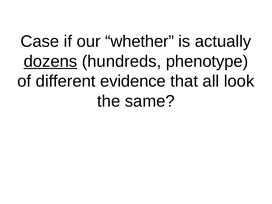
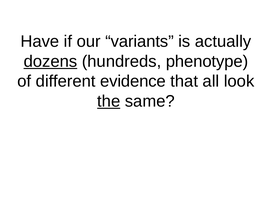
Case: Case -> Have
whether: whether -> variants
the underline: none -> present
